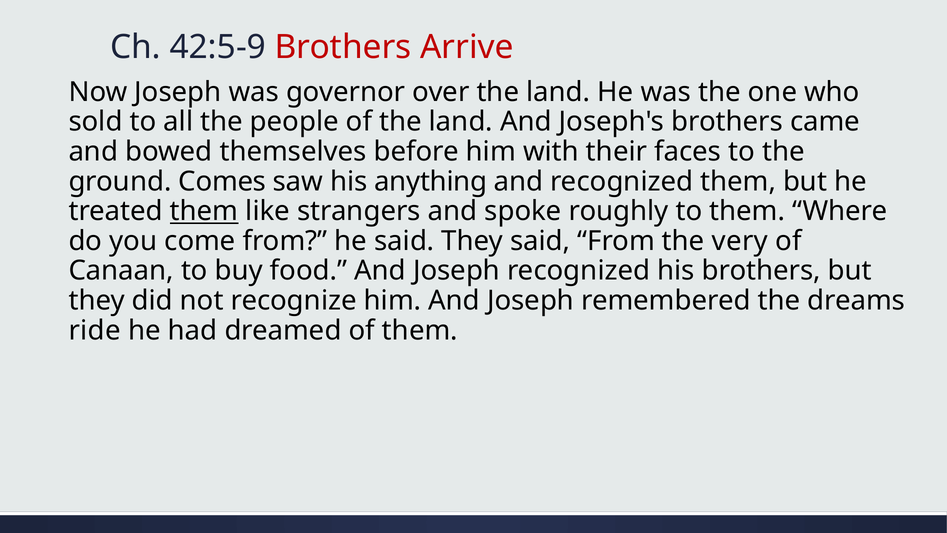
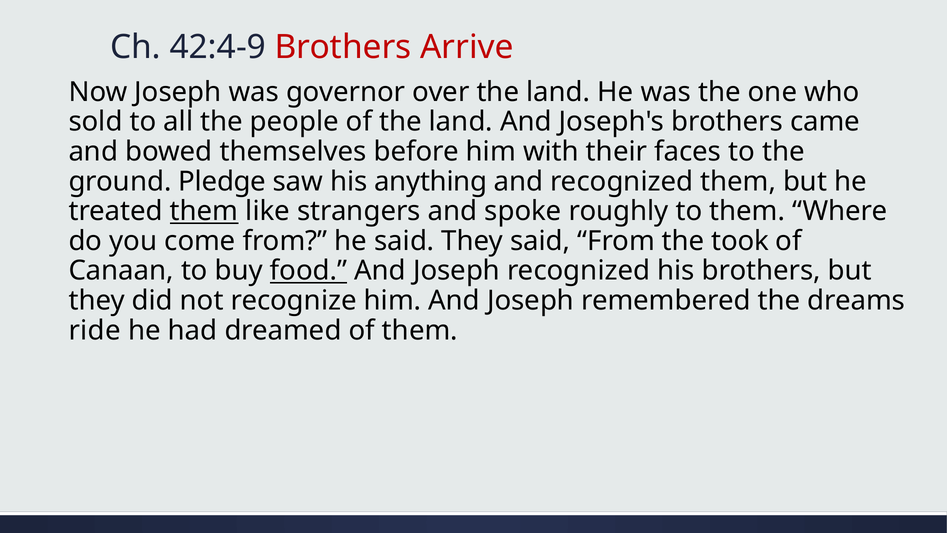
42:5-9: 42:5-9 -> 42:4-9
Comes: Comes -> Pledge
very: very -> took
food underline: none -> present
